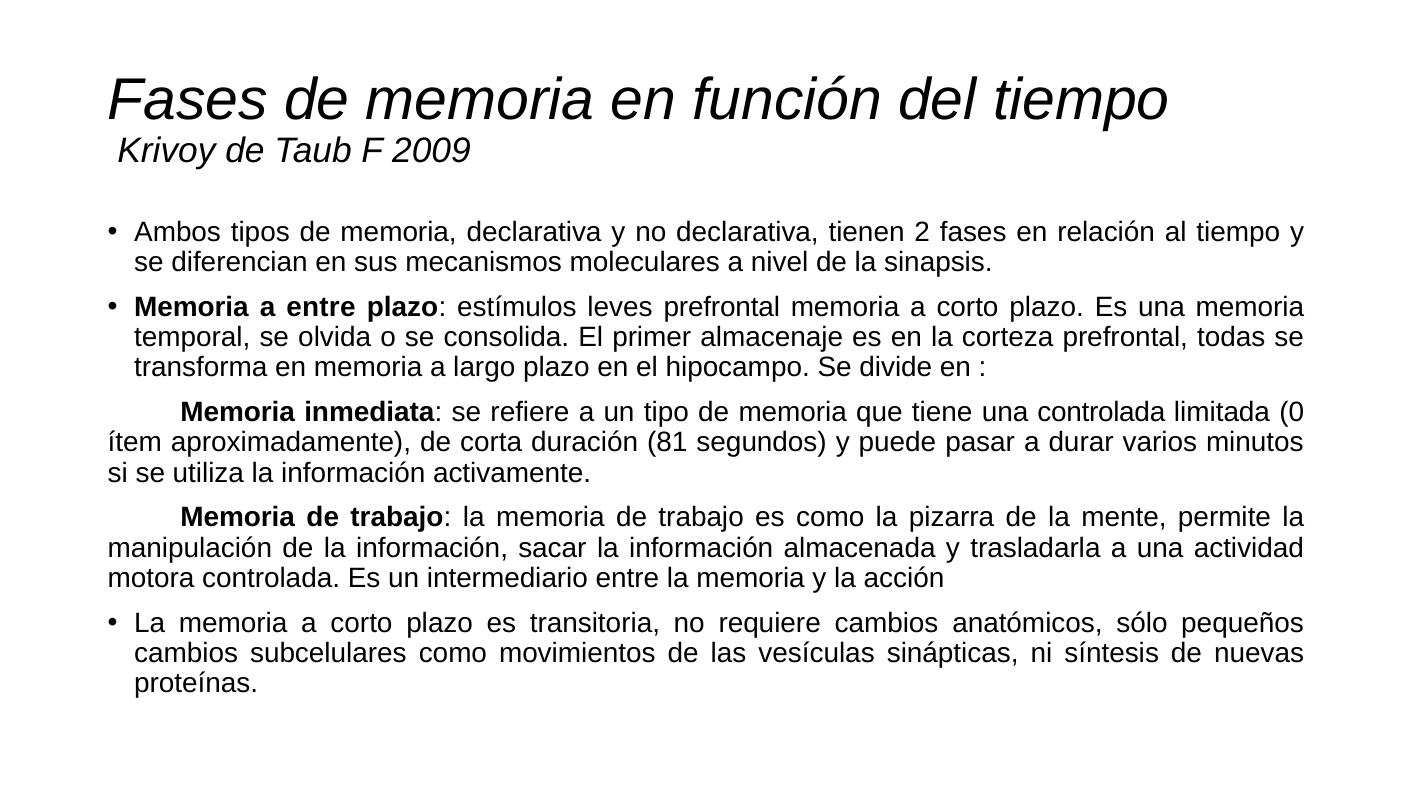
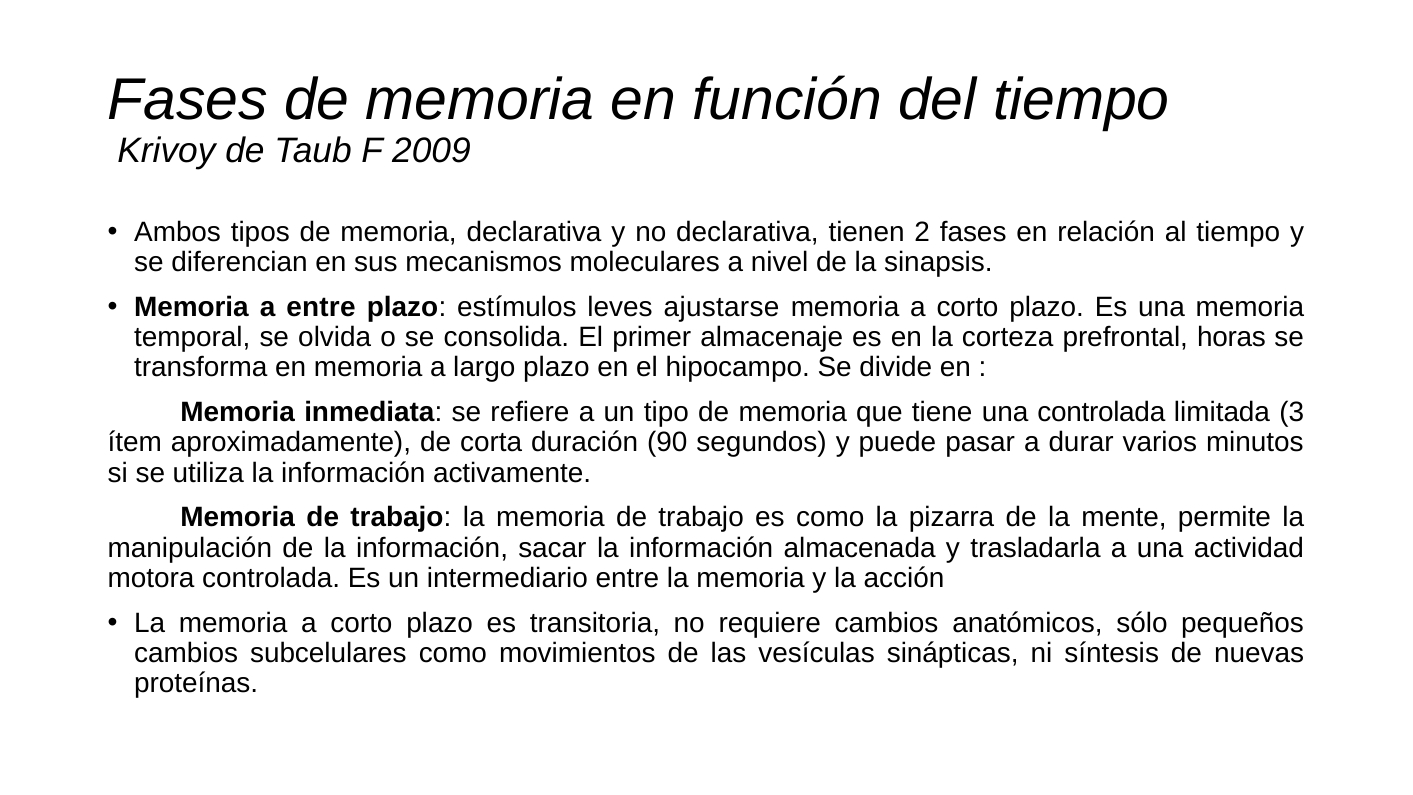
leves prefrontal: prefrontal -> ajustarse
todas: todas -> horas
0: 0 -> 3
81: 81 -> 90
